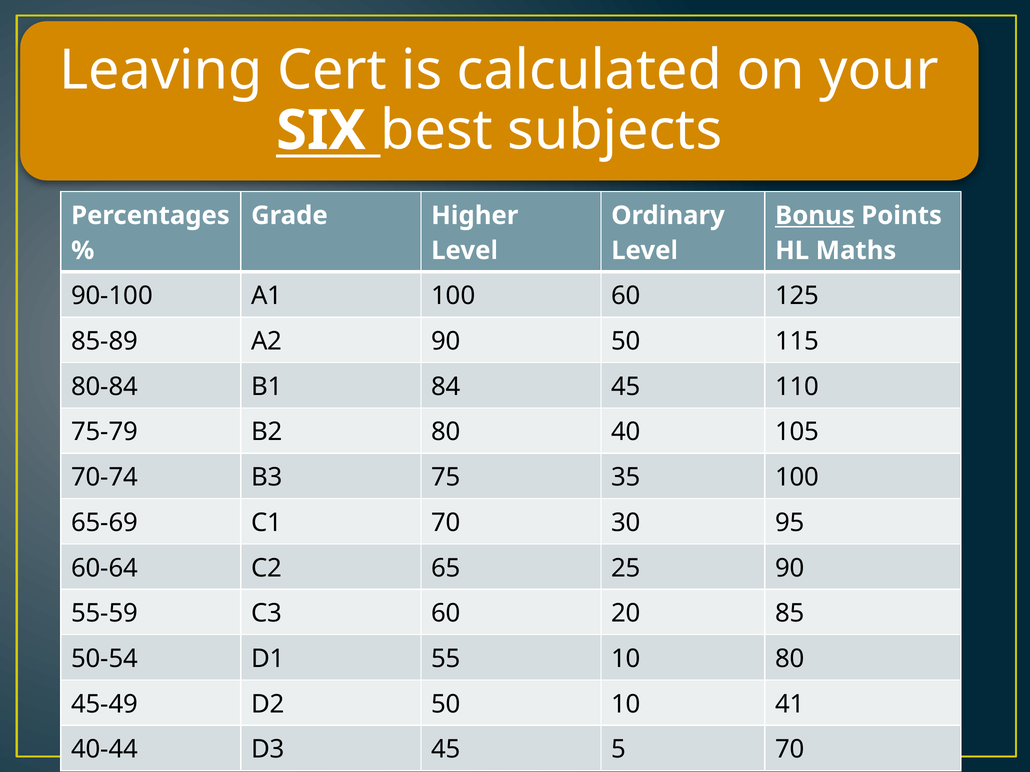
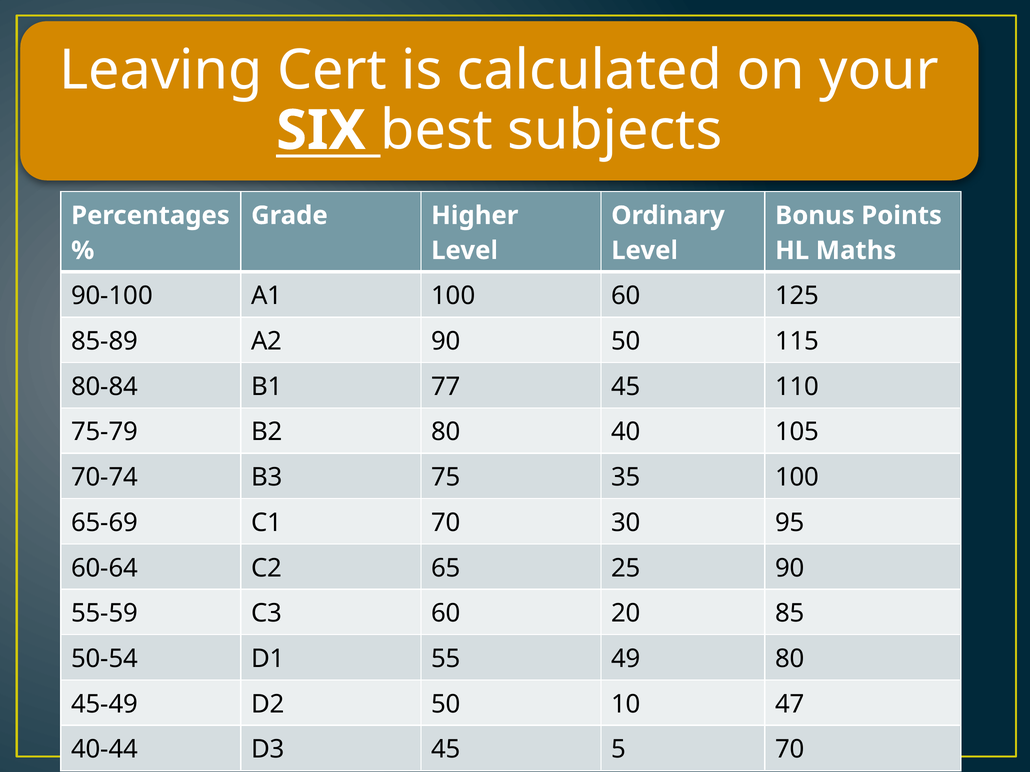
Bonus underline: present -> none
84: 84 -> 77
55 10: 10 -> 49
41: 41 -> 47
